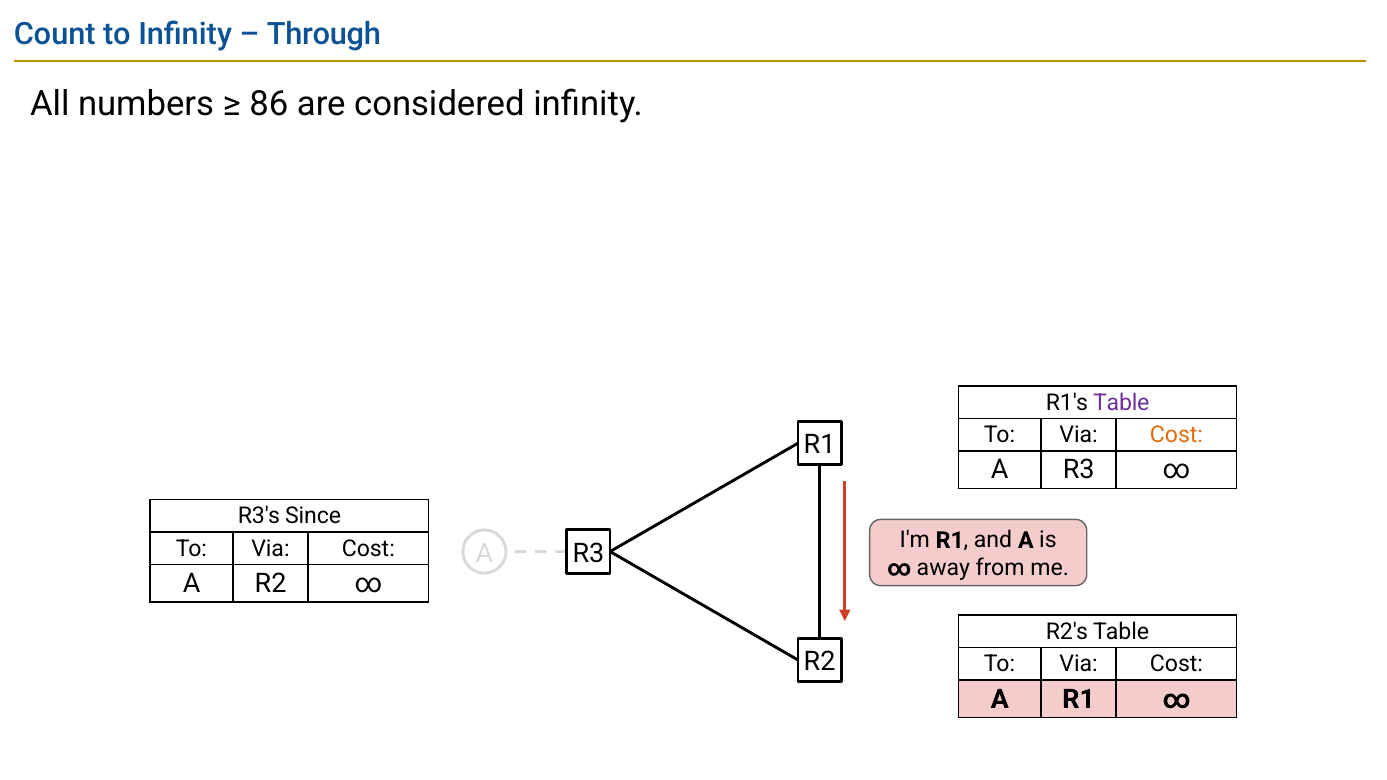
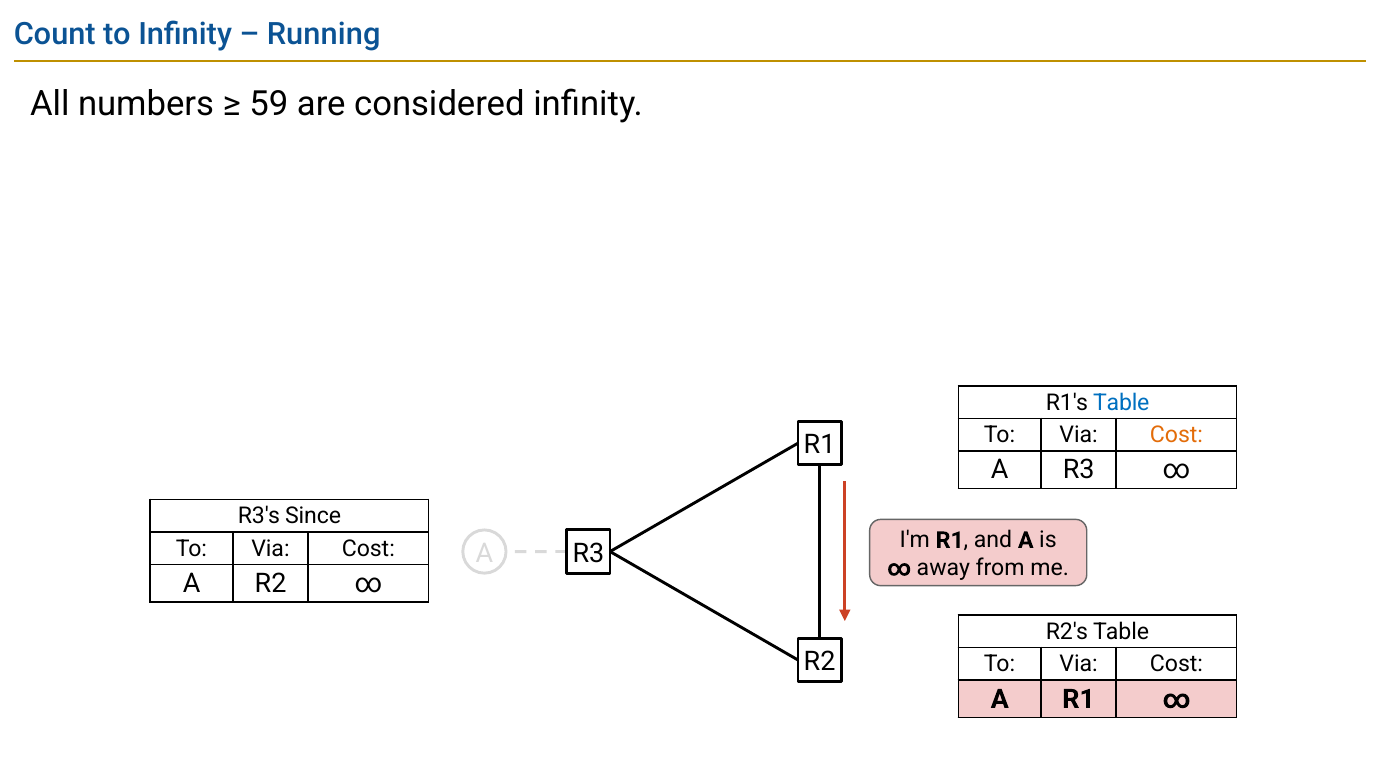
Through: Through -> Running
86: 86 -> 59
Table at (1121, 403) colour: purple -> blue
